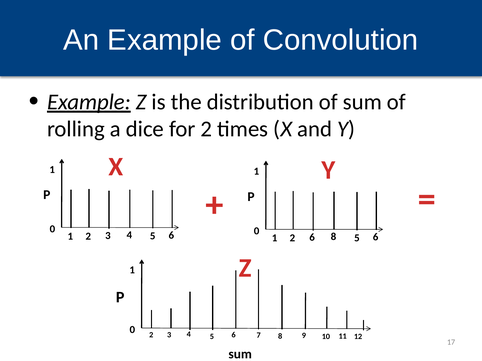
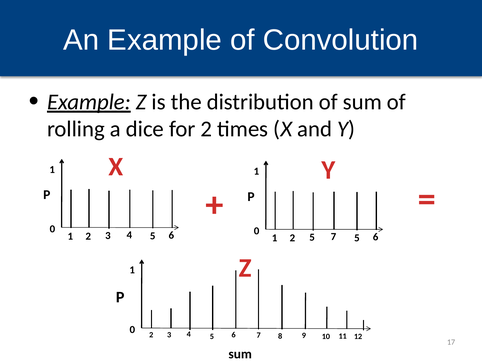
5 6 8: 8 -> 7
2 6: 6 -> 5
